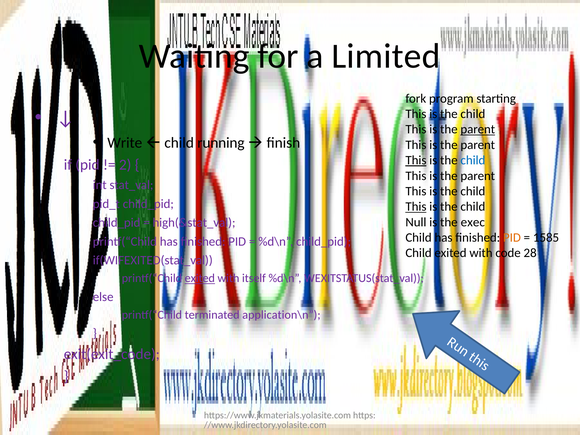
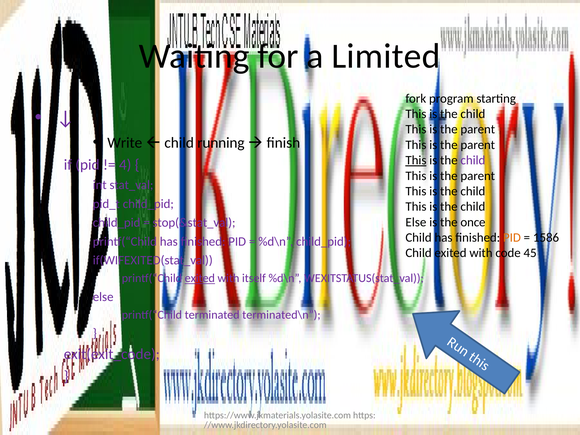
parent at (478, 129) underline: present -> none
child at (473, 160) colour: blue -> purple
2: 2 -> 4
This at (416, 207) underline: present -> none
Null at (416, 222): Null -> Else
exec: exec -> once
high(&stat_val: high(&stat_val -> stop(&stat_val
1585: 1585 -> 1586
28: 28 -> 45
application\n: application\n -> terminated\n
